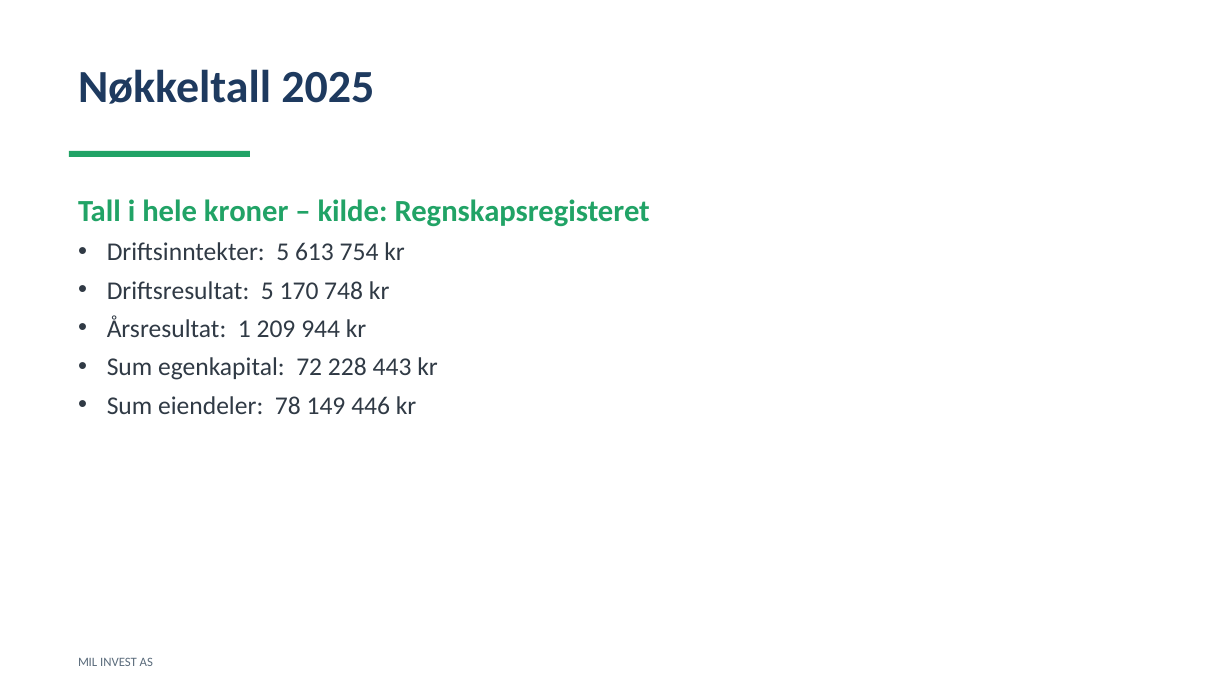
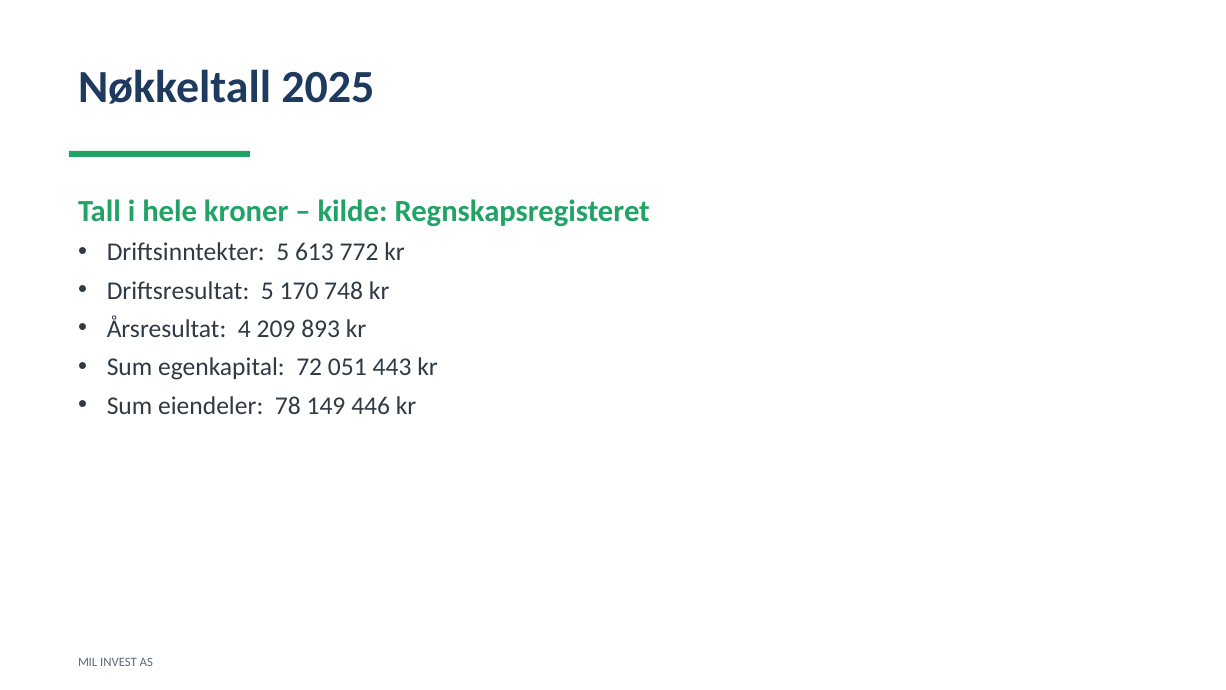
754: 754 -> 772
1: 1 -> 4
944: 944 -> 893
228: 228 -> 051
